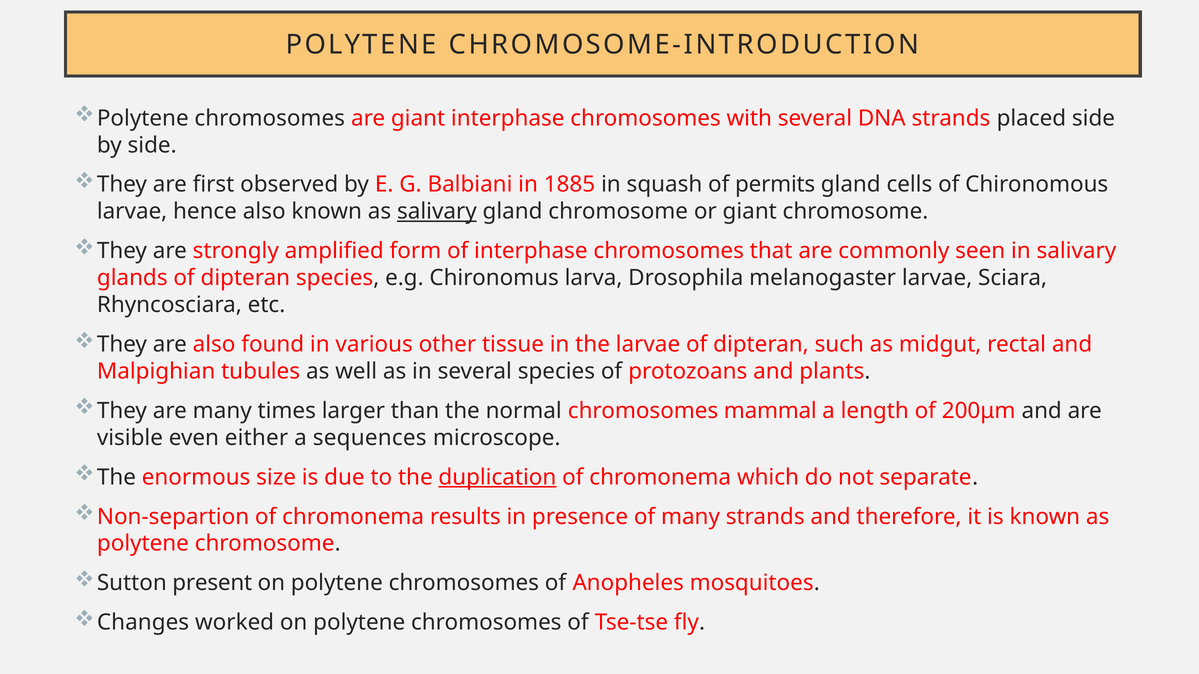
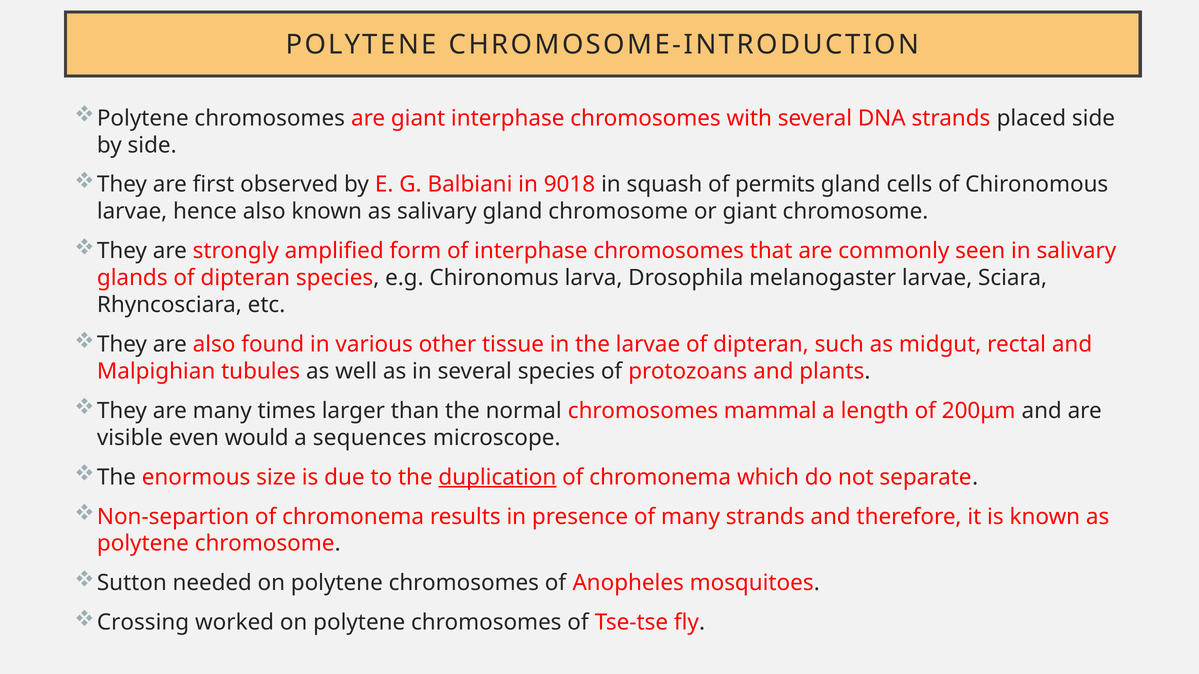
1885: 1885 -> 9018
salivary at (437, 212) underline: present -> none
either: either -> would
present: present -> needed
Changes: Changes -> Crossing
